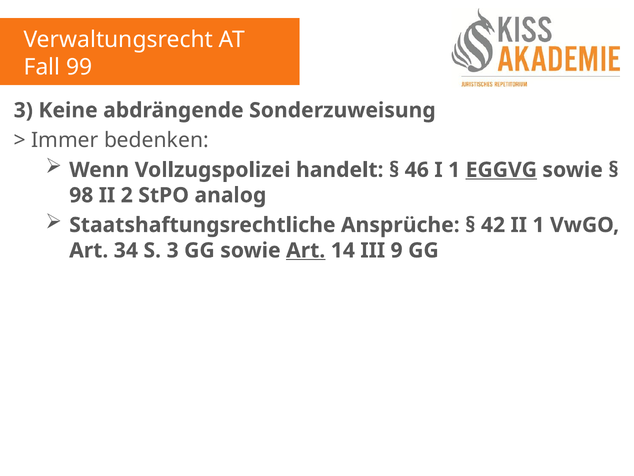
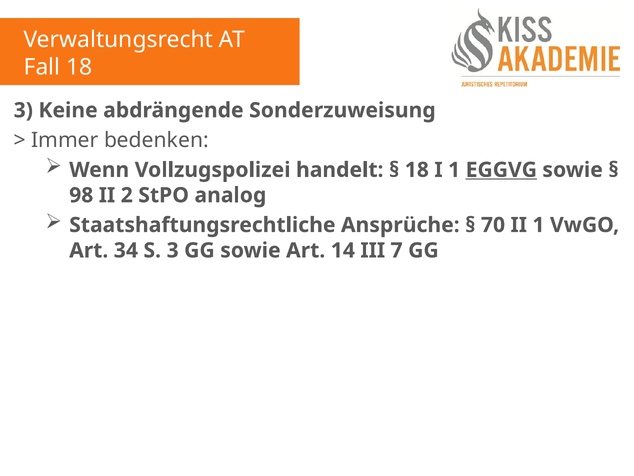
Fall 99: 99 -> 18
46 at (417, 170): 46 -> 18
42: 42 -> 70
Art at (306, 250) underline: present -> none
9: 9 -> 7
